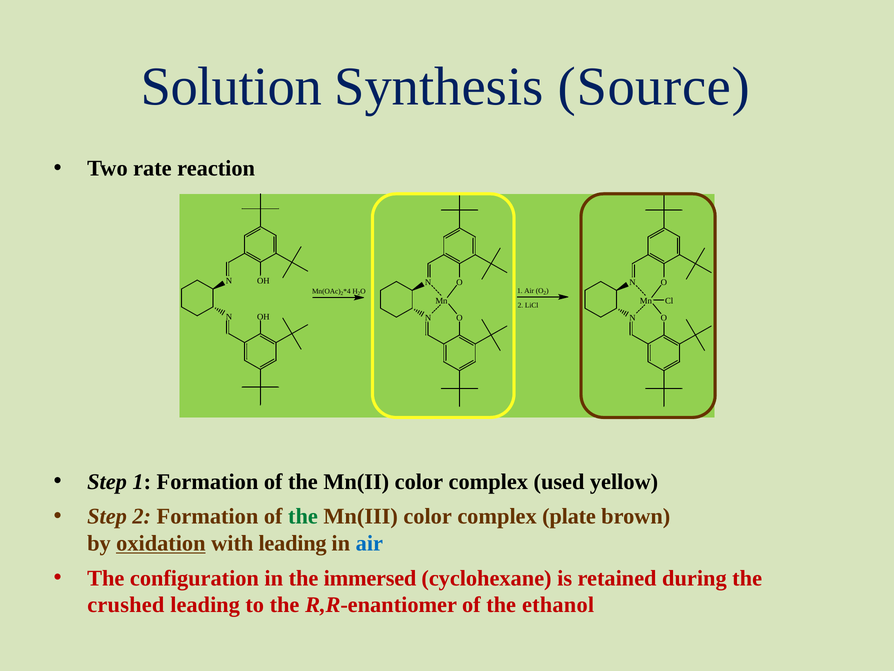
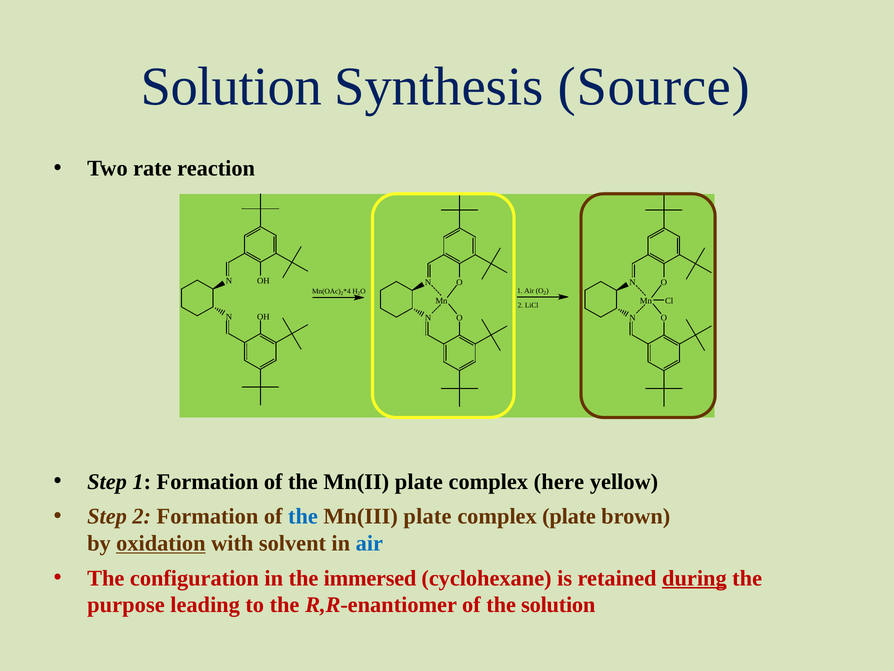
Mn(II color: color -> plate
used: used -> here
the at (303, 516) colour: green -> blue
Mn(III color: color -> plate
with leading: leading -> solvent
during underline: none -> present
crushed: crushed -> purpose
the ethanol: ethanol -> solution
